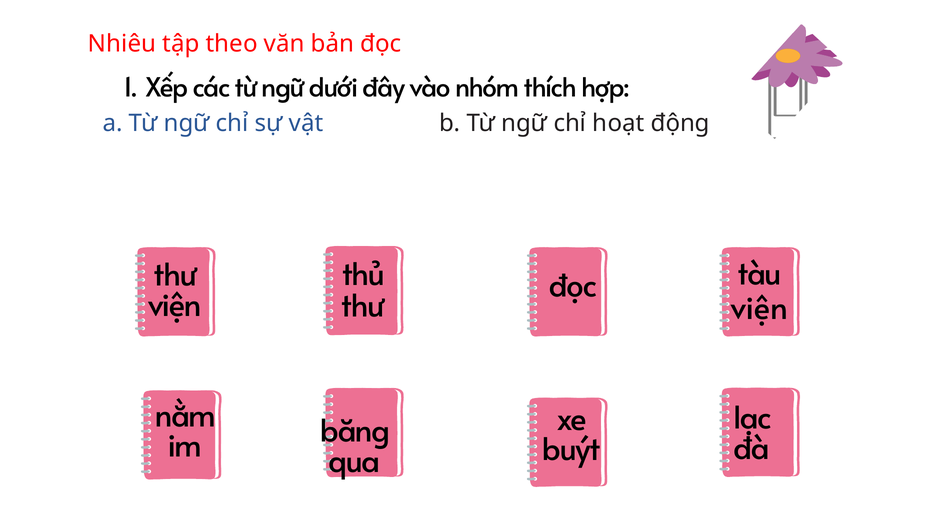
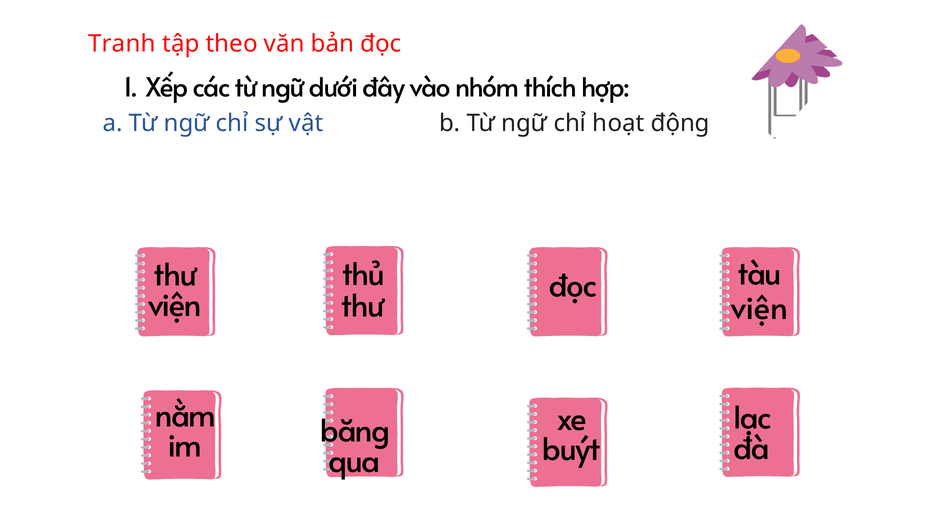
Nhiêu: Nhiêu -> Tranh
